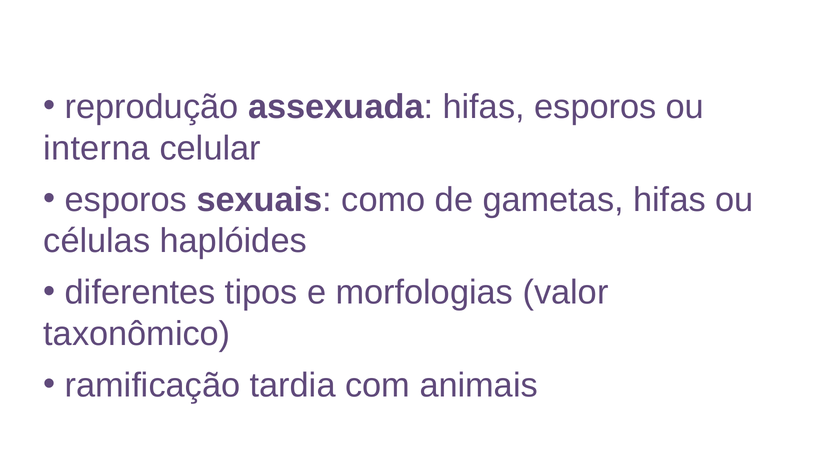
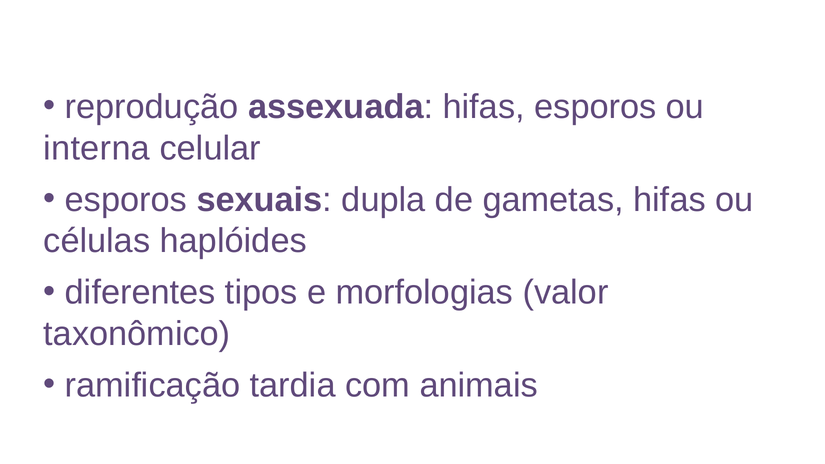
como: como -> dupla
